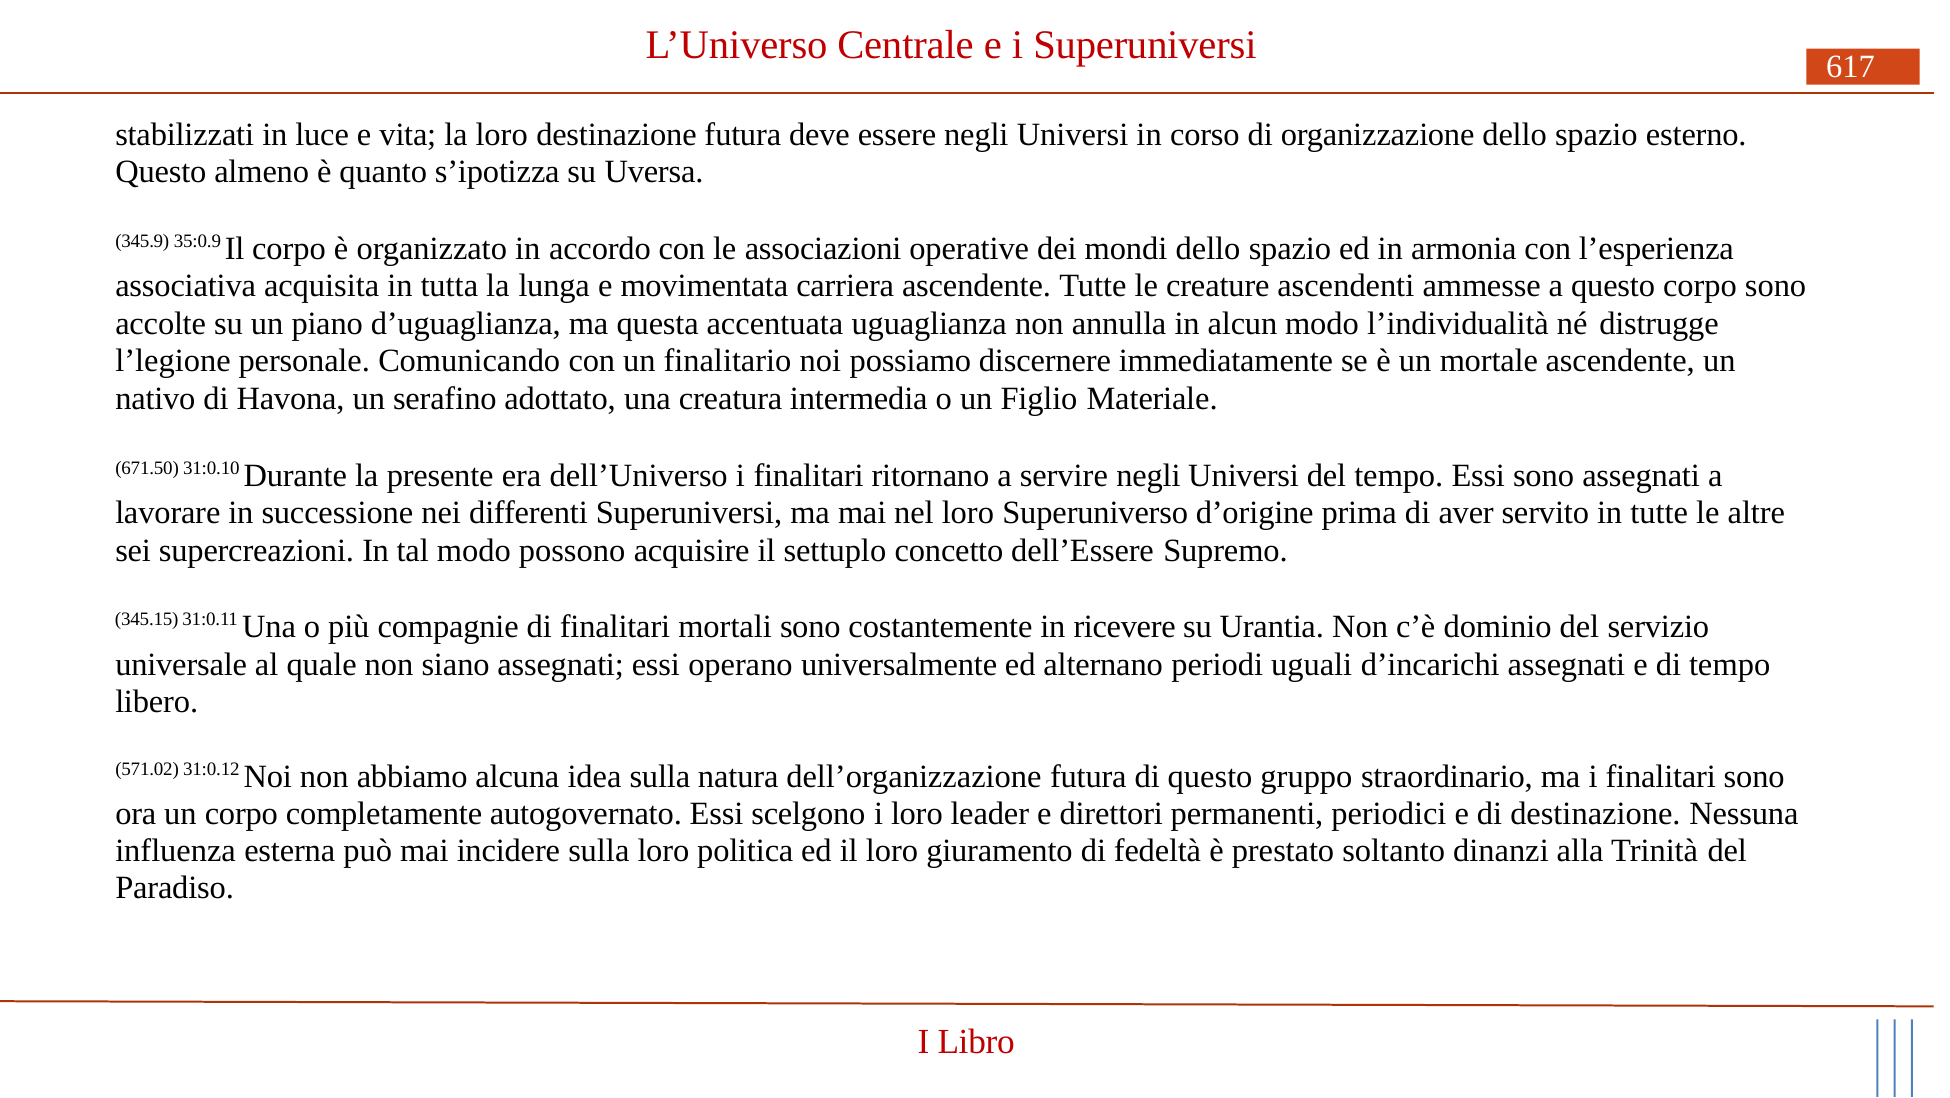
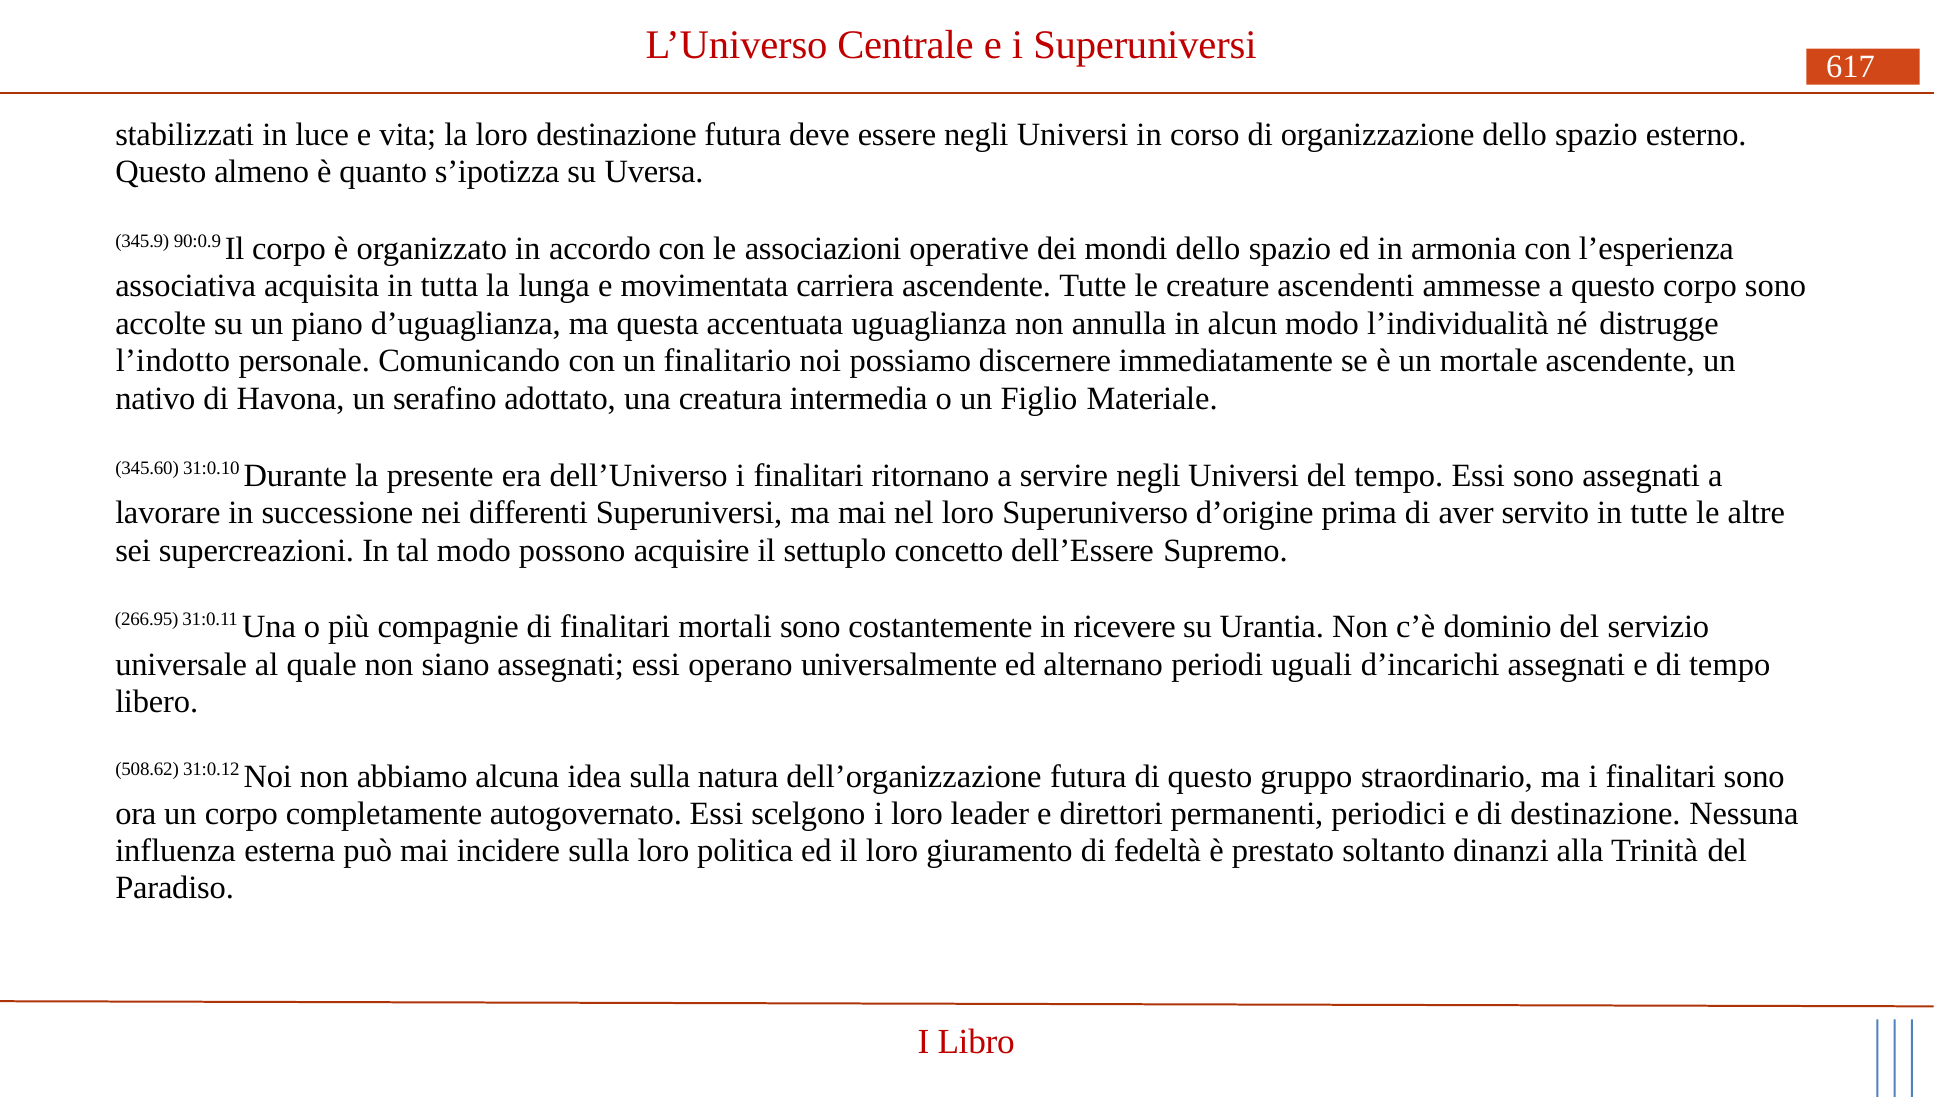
35:0.9: 35:0.9 -> 90:0.9
l’legione: l’legione -> l’indotto
671.50: 671.50 -> 345.60
345.15: 345.15 -> 266.95
571.02: 571.02 -> 508.62
